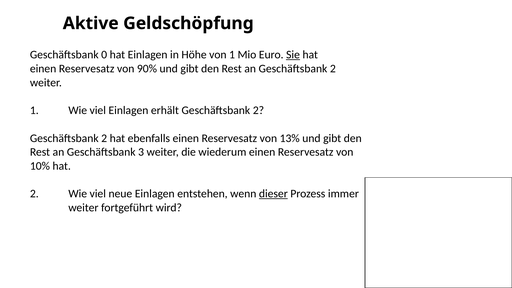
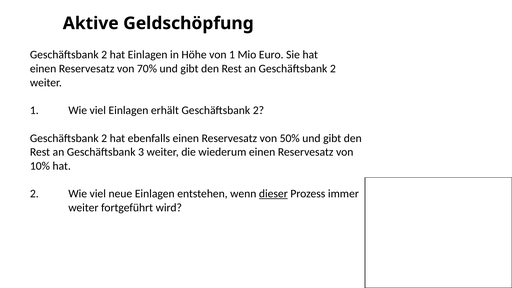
0 at (104, 55): 0 -> 2
Sie underline: present -> none
90%: 90% -> 70%
13%: 13% -> 50%
